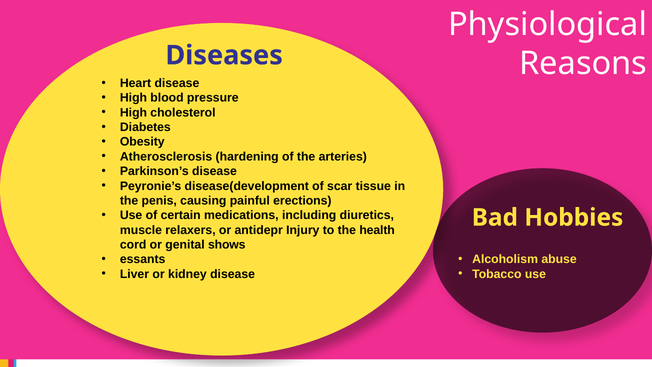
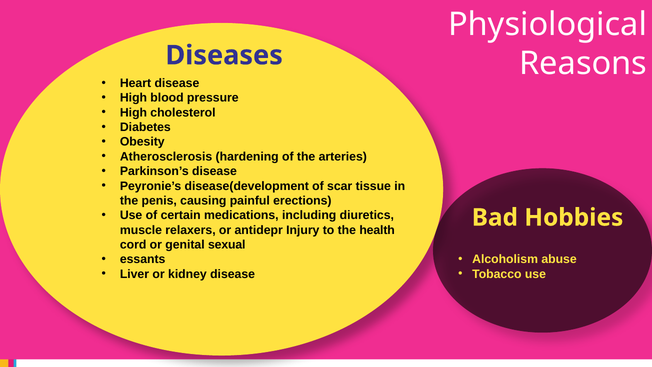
shows: shows -> sexual
